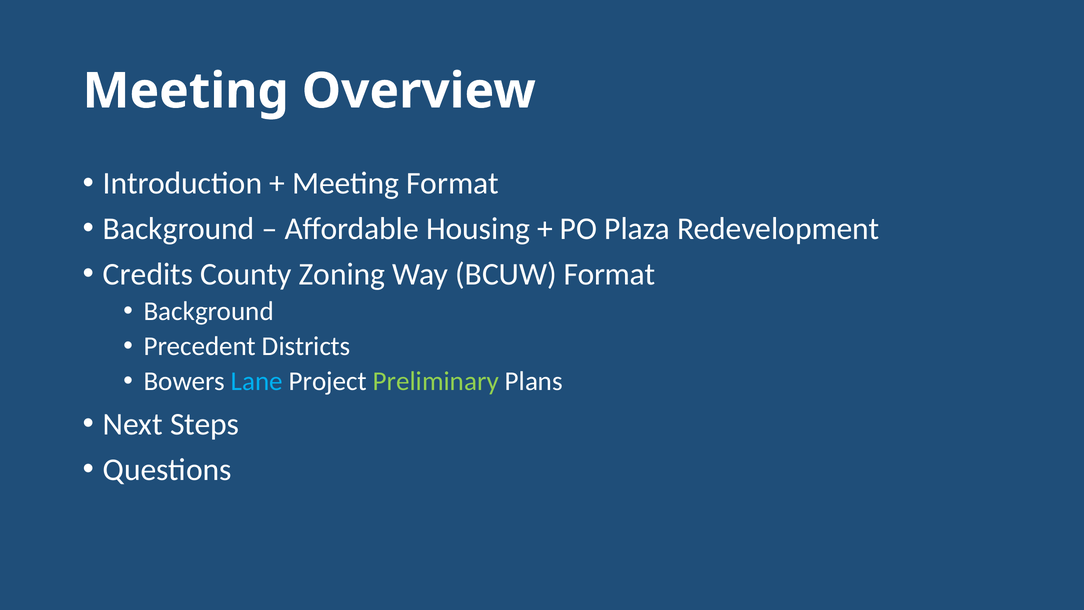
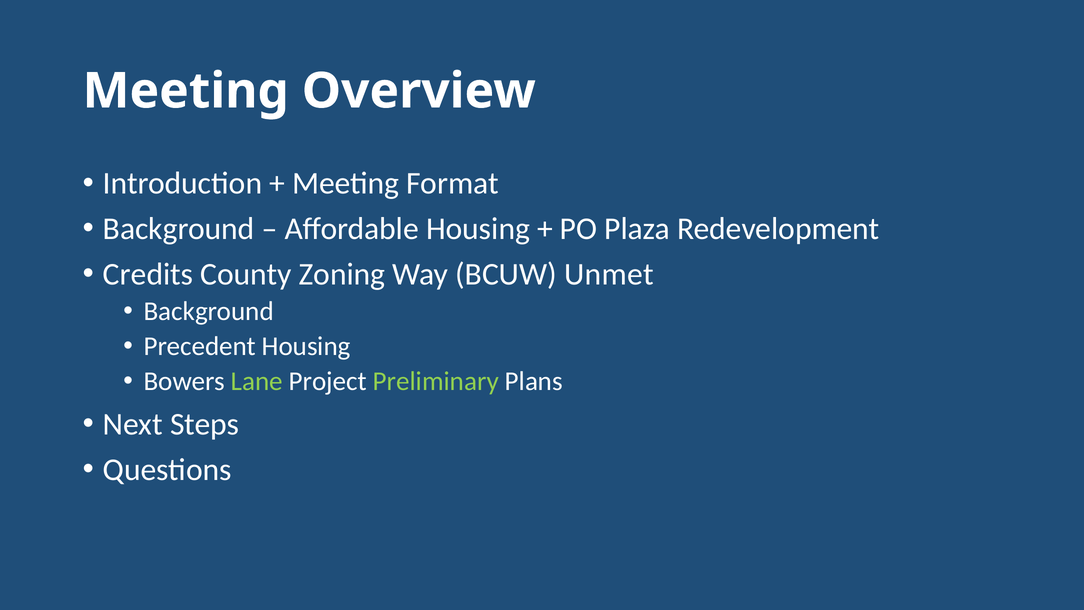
BCUW Format: Format -> Unmet
Precedent Districts: Districts -> Housing
Lane colour: light blue -> light green
